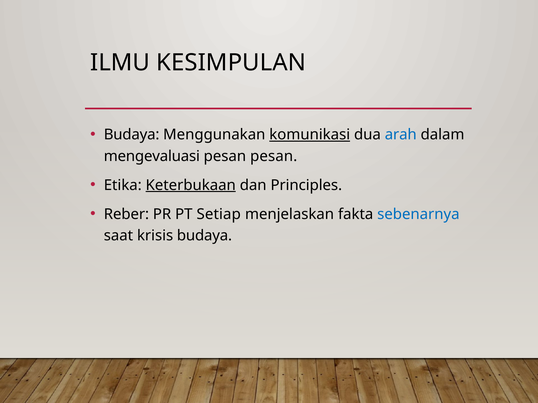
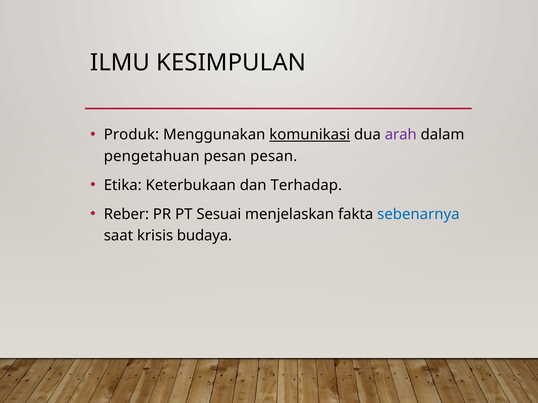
Budaya at (132, 135): Budaya -> Produk
arah colour: blue -> purple
mengevaluasi: mengevaluasi -> pengetahuan
Keterbukaan underline: present -> none
Principles: Principles -> Terhadap
Setiap: Setiap -> Sesuai
